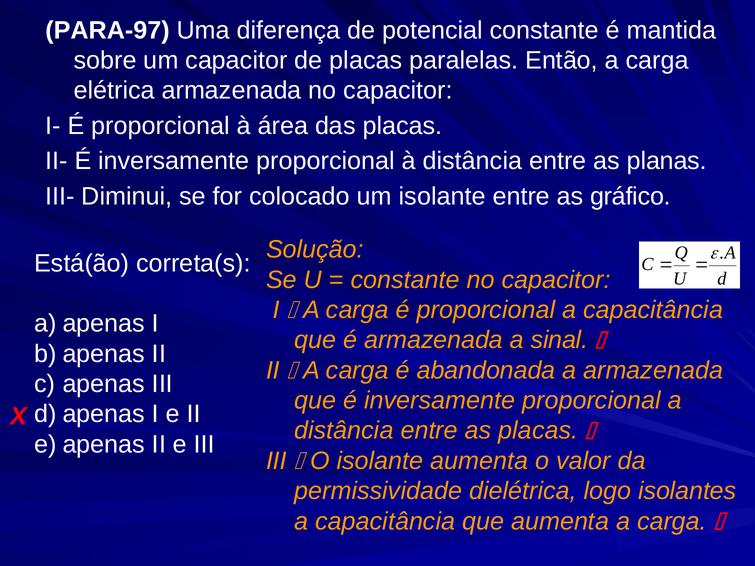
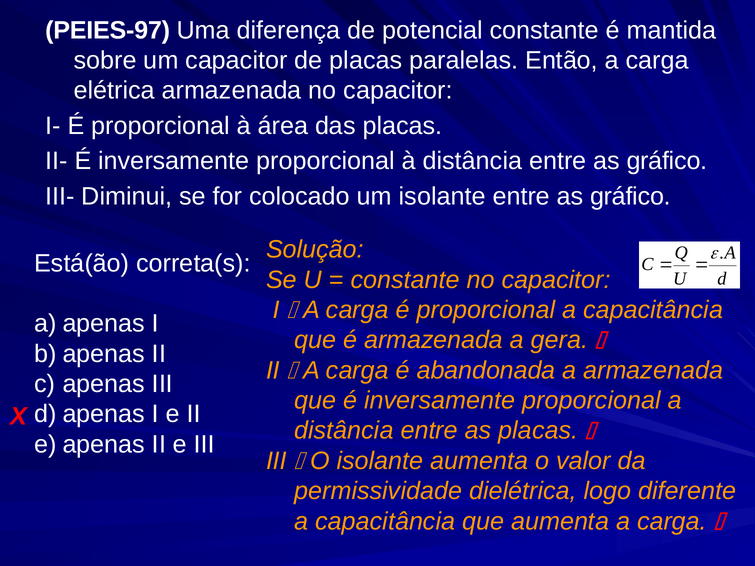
PARA-97: PARA-97 -> PEIES-97
distância entre as planas: planas -> gráfico
sinal: sinal -> gera
isolantes: isolantes -> diferente
